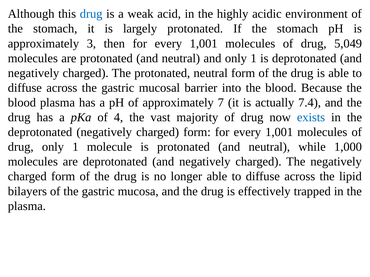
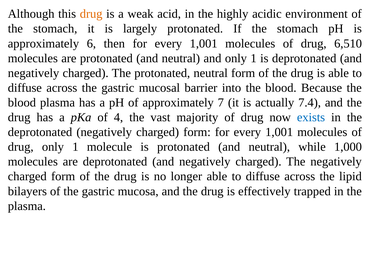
drug at (91, 14) colour: blue -> orange
3: 3 -> 6
5,049: 5,049 -> 6,510
